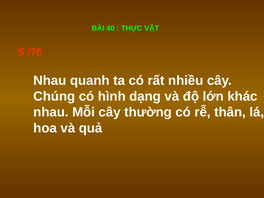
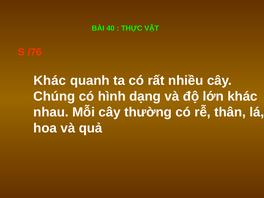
Nhau at (50, 81): Nhau -> Khác
